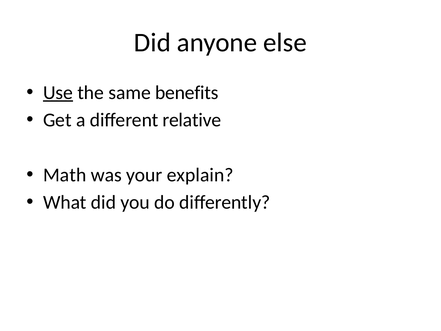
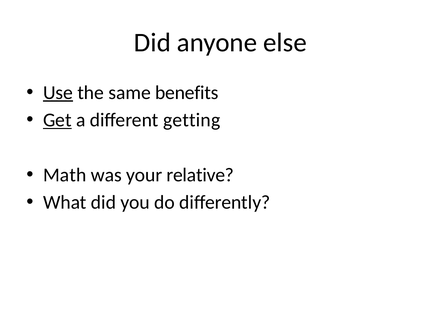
Get underline: none -> present
relative: relative -> getting
explain: explain -> relative
